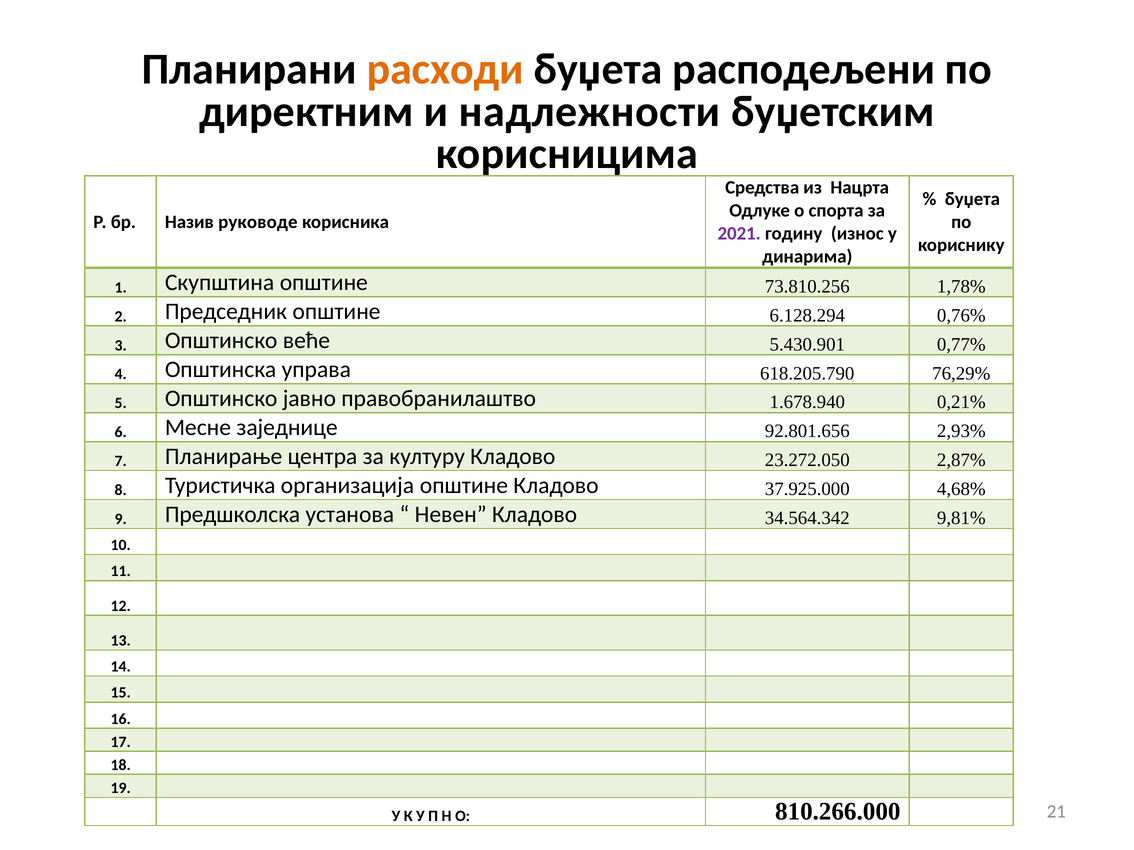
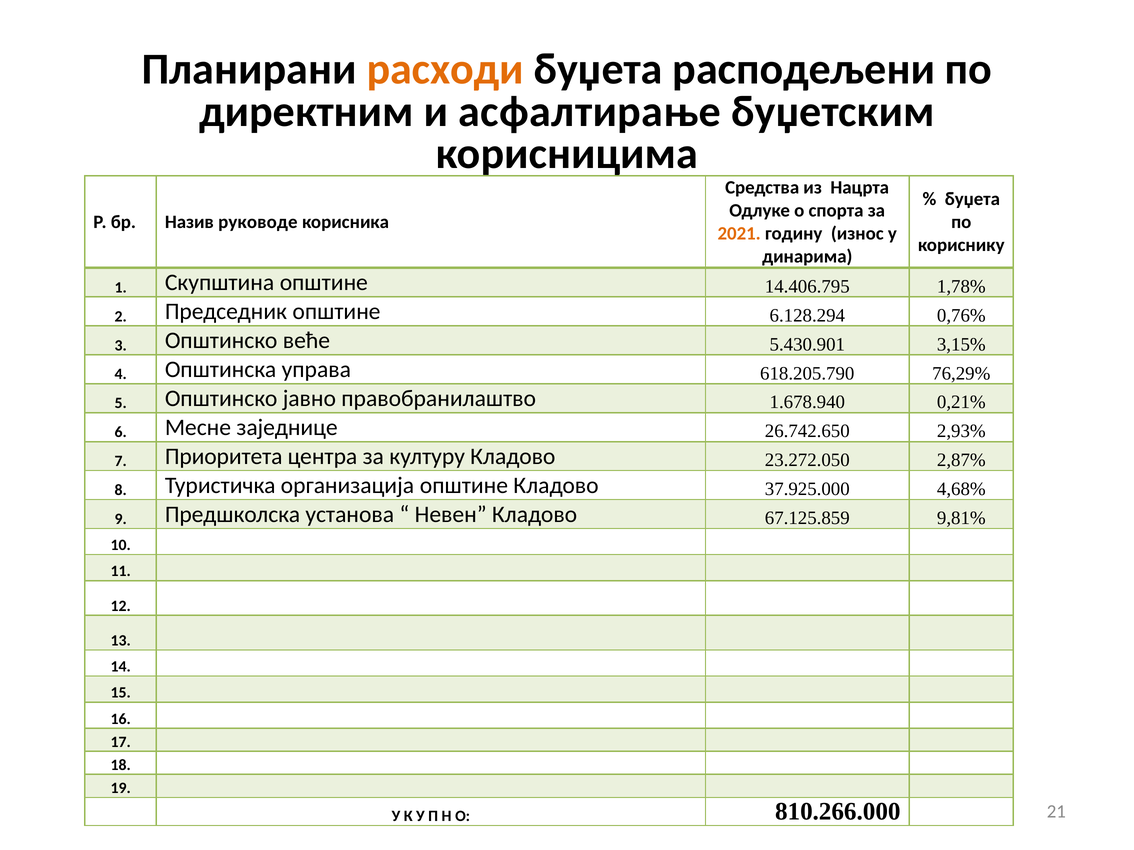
надлежности: надлежности -> асфалтирање
2021 colour: purple -> orange
73.810.256: 73.810.256 -> 14.406.795
0,77%: 0,77% -> 3,15%
92.801.656: 92.801.656 -> 26.742.650
Планирање: Планирање -> Приоритета
34.564.342: 34.564.342 -> 67.125.859
